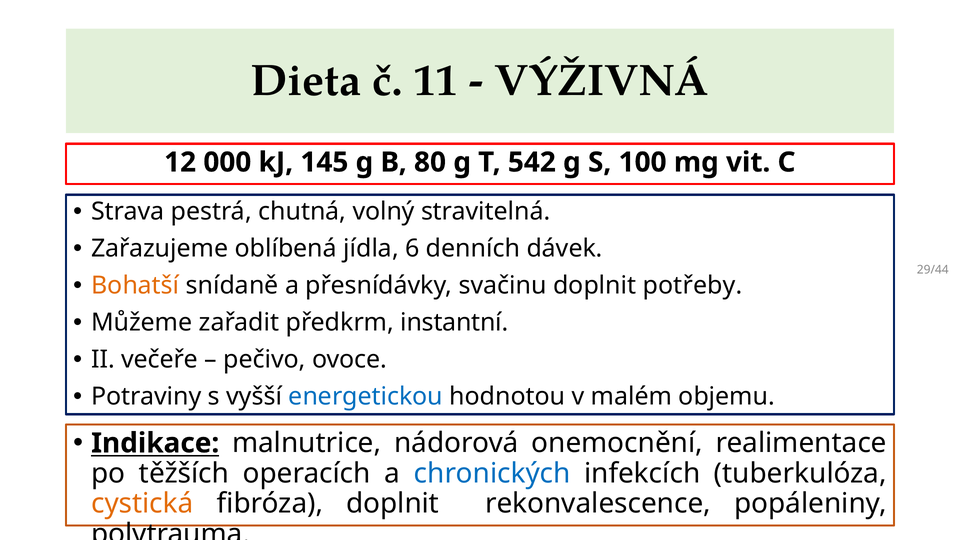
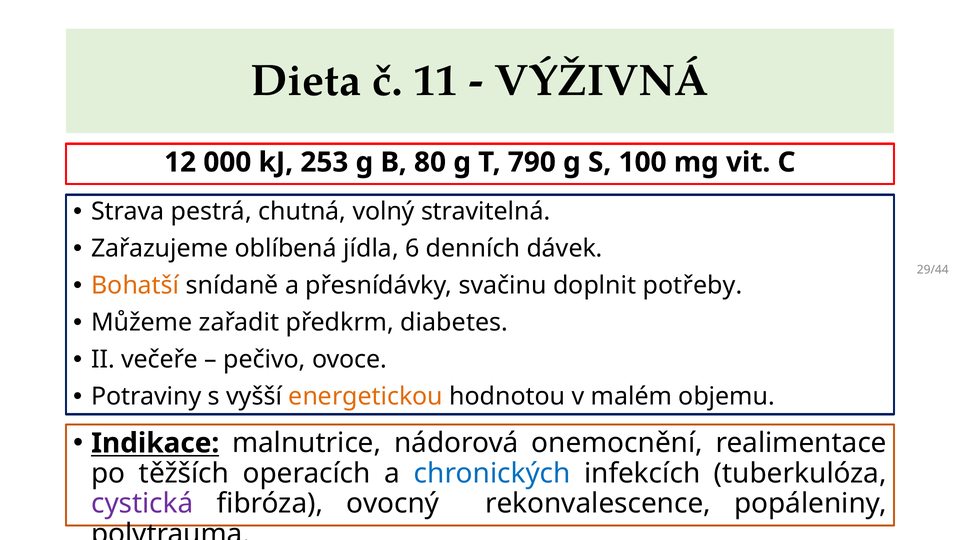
145: 145 -> 253
542: 542 -> 790
instantní: instantní -> diabetes
energetickou colour: blue -> orange
cystická colour: orange -> purple
fibróza doplnit: doplnit -> ovocný
